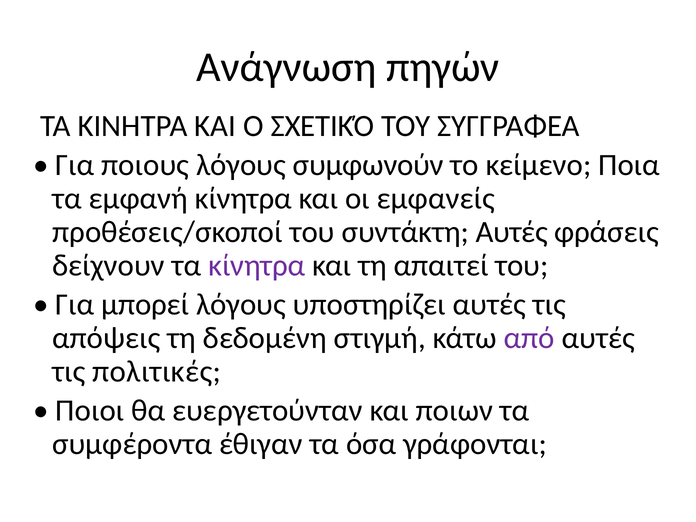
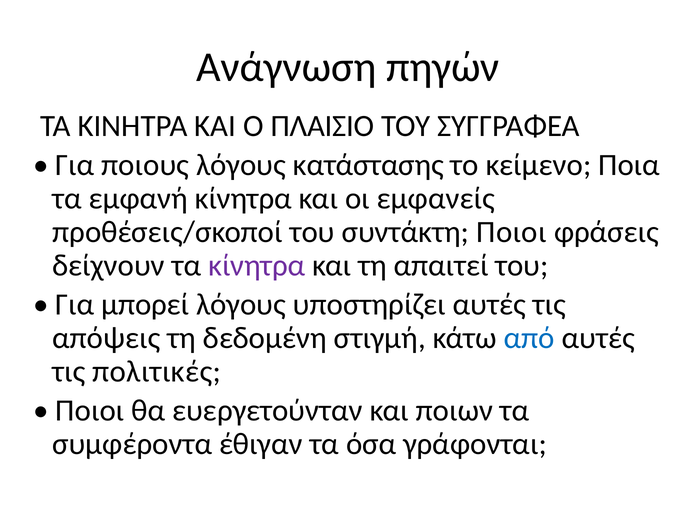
ΣΧΕΤΙΚΌ: ΣΧΕΤΙΚΌ -> ΠΛΑΙΣΙΟ
συμφωνούν: συμφωνούν -> κατάστασης
συντάκτη Αυτές: Αυτές -> Ποιοι
από colour: purple -> blue
